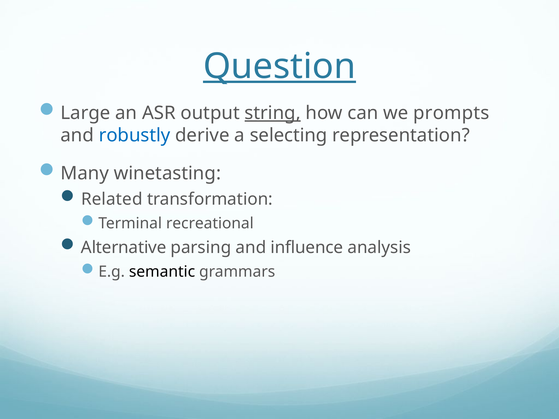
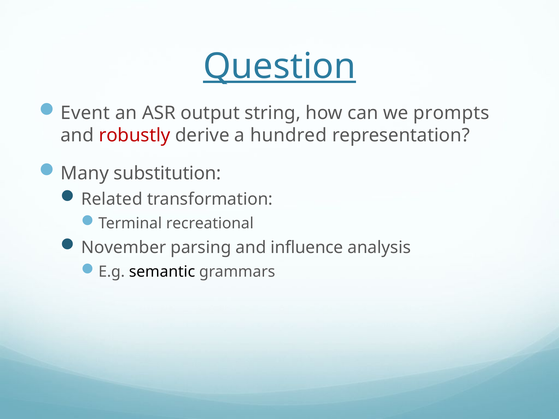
Large: Large -> Event
string underline: present -> none
robustly colour: blue -> red
selecting: selecting -> hundred
winetasting: winetasting -> substitution
Alternative: Alternative -> November
